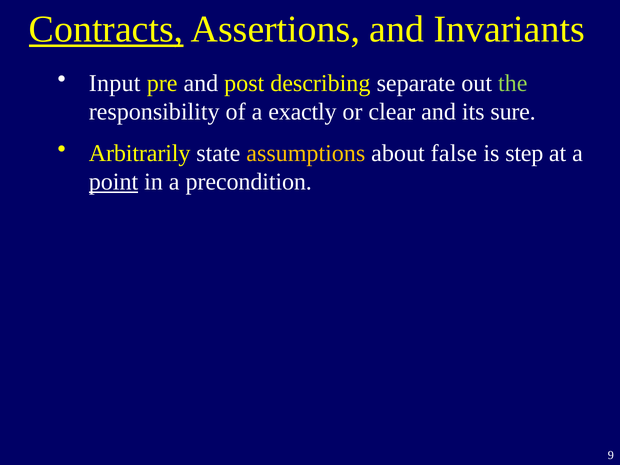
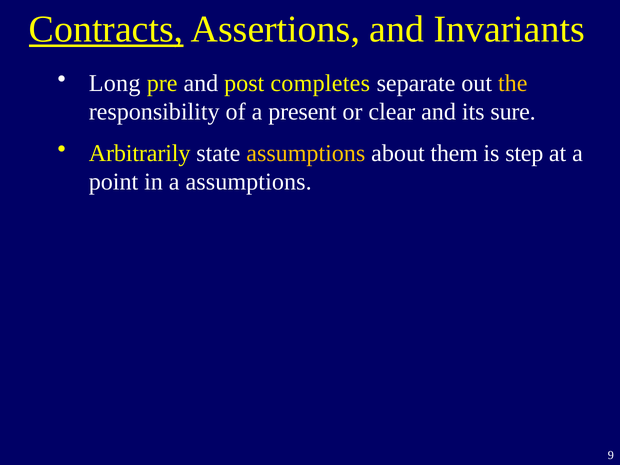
Input: Input -> Long
describing: describing -> completes
the colour: light green -> yellow
exactly: exactly -> present
false: false -> them
point underline: present -> none
a precondition: precondition -> assumptions
